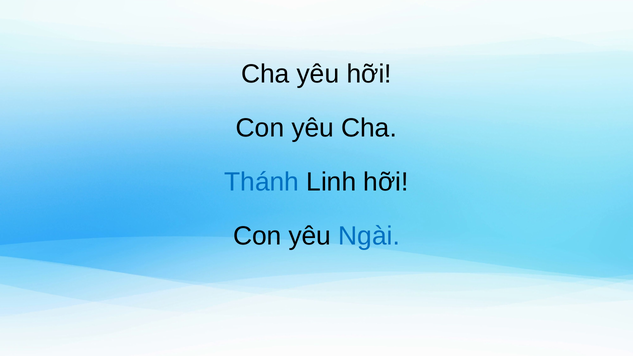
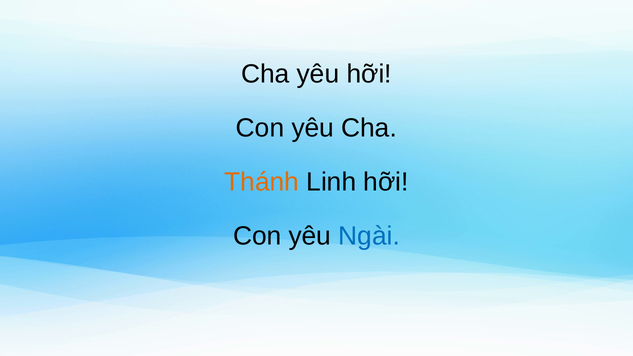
Thánh colour: blue -> orange
